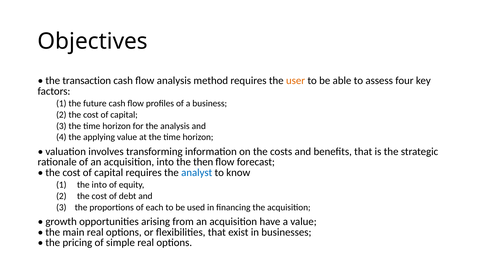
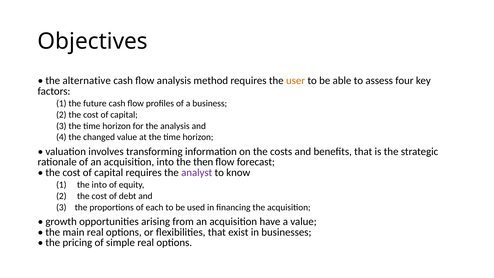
transaction: transaction -> alternative
applying: applying -> changed
analyst colour: blue -> purple
